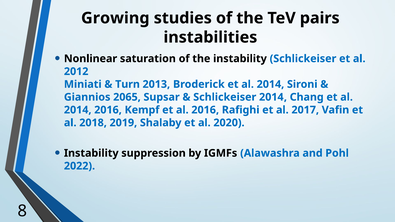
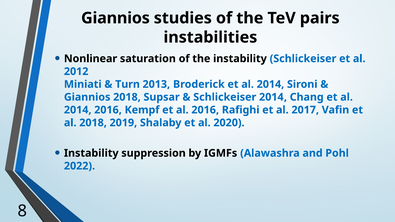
Growing at (115, 18): Growing -> Giannios
Giannios 2065: 2065 -> 2018
